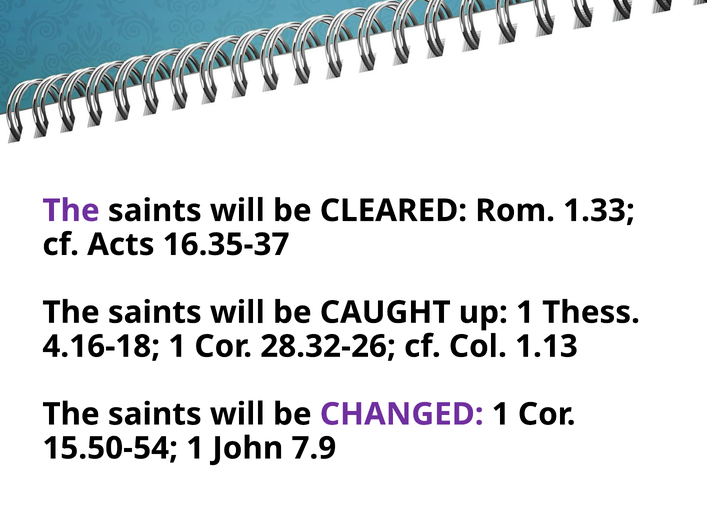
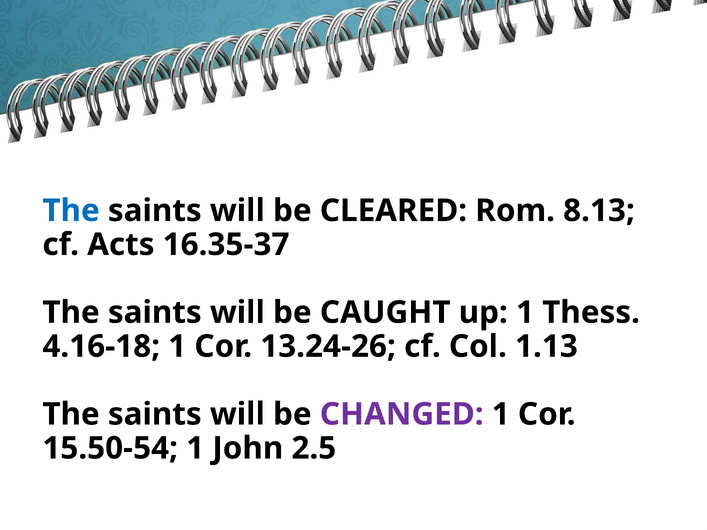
The at (71, 211) colour: purple -> blue
1.33: 1.33 -> 8.13
28.32-26: 28.32-26 -> 13.24-26
7.9: 7.9 -> 2.5
